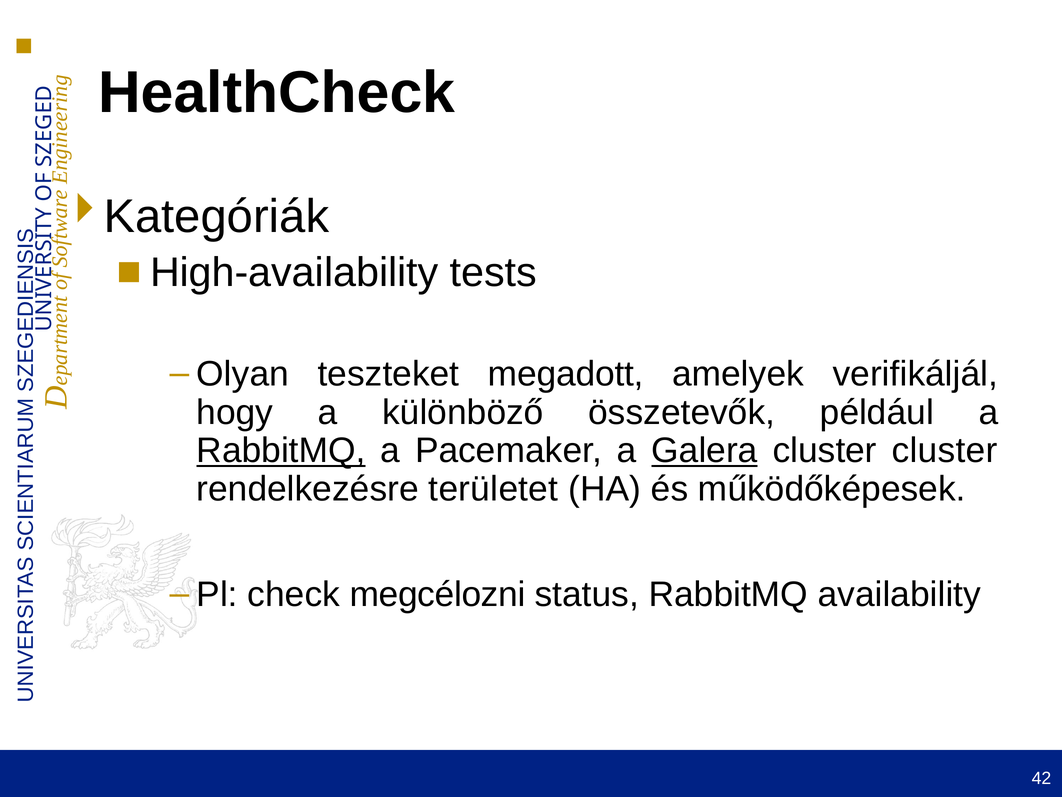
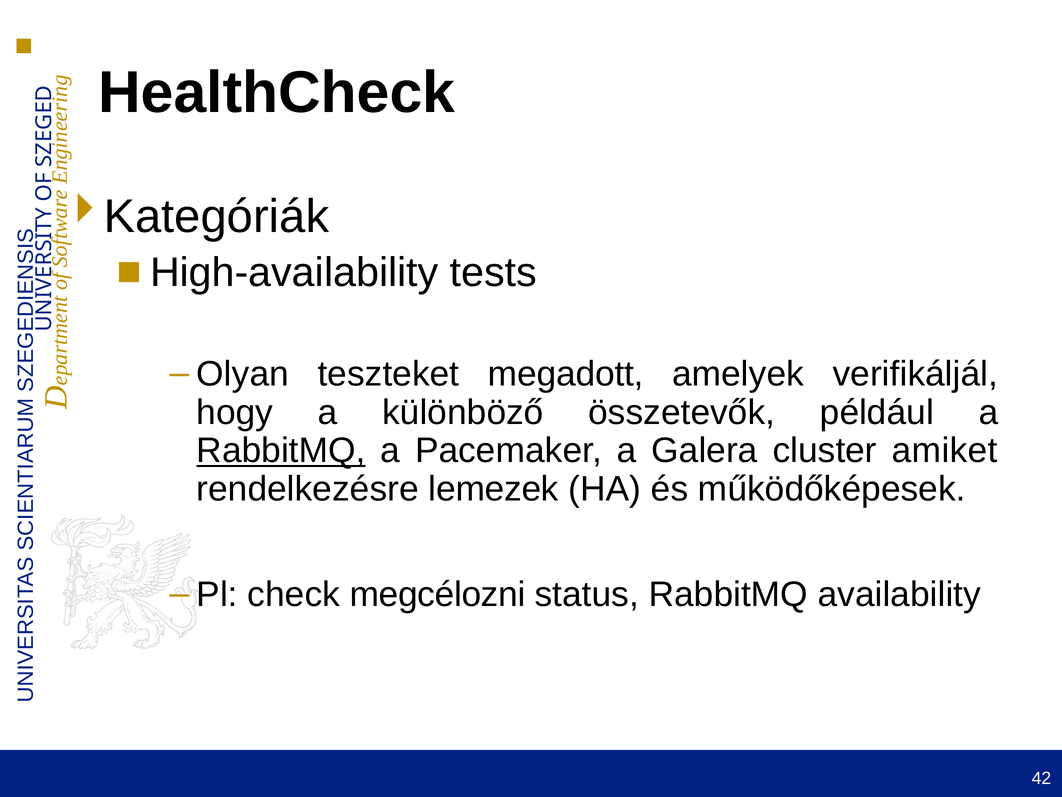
Galera underline: present -> none
cluster cluster: cluster -> amiket
területet: területet -> lemezek
